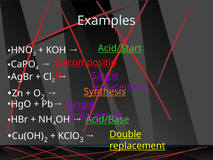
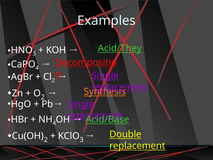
Acid/Start: Acid/Start -> Acid/They
